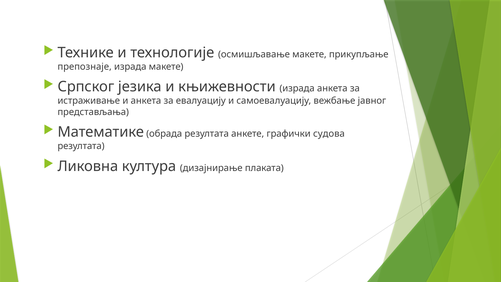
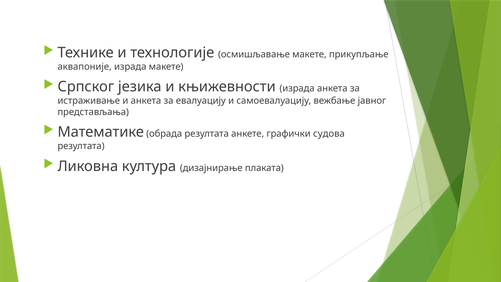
препознаје: препознаје -> аквапоније
